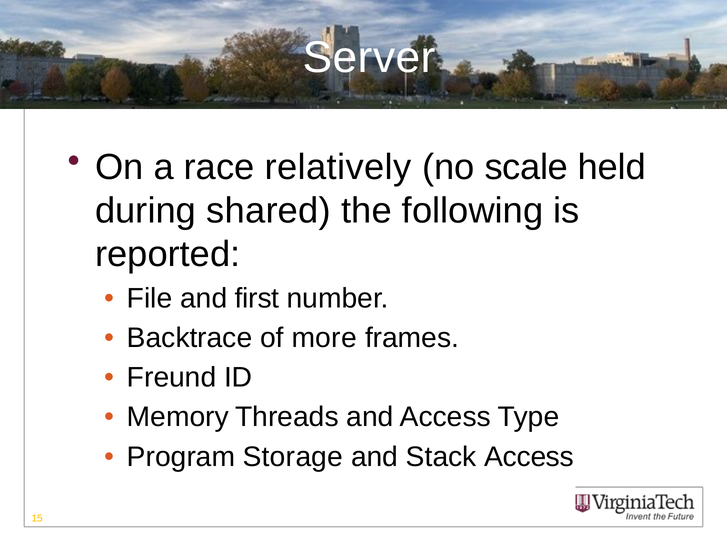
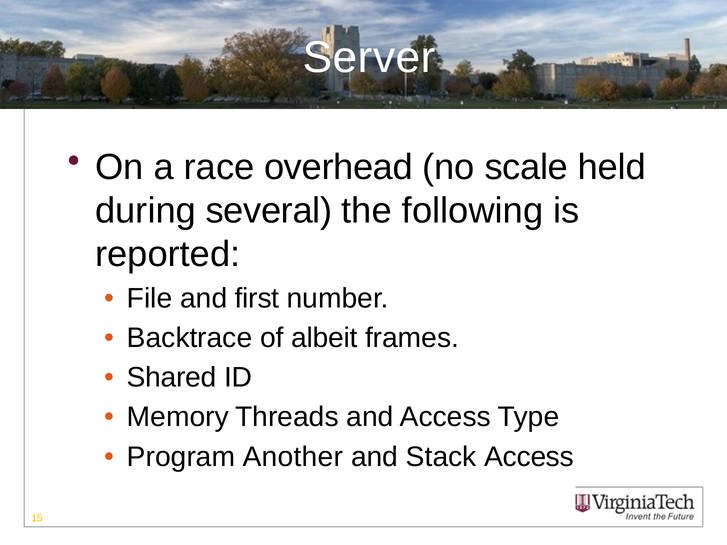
relatively: relatively -> overhead
shared: shared -> several
more: more -> albeit
Freund: Freund -> Shared
Storage: Storage -> Another
